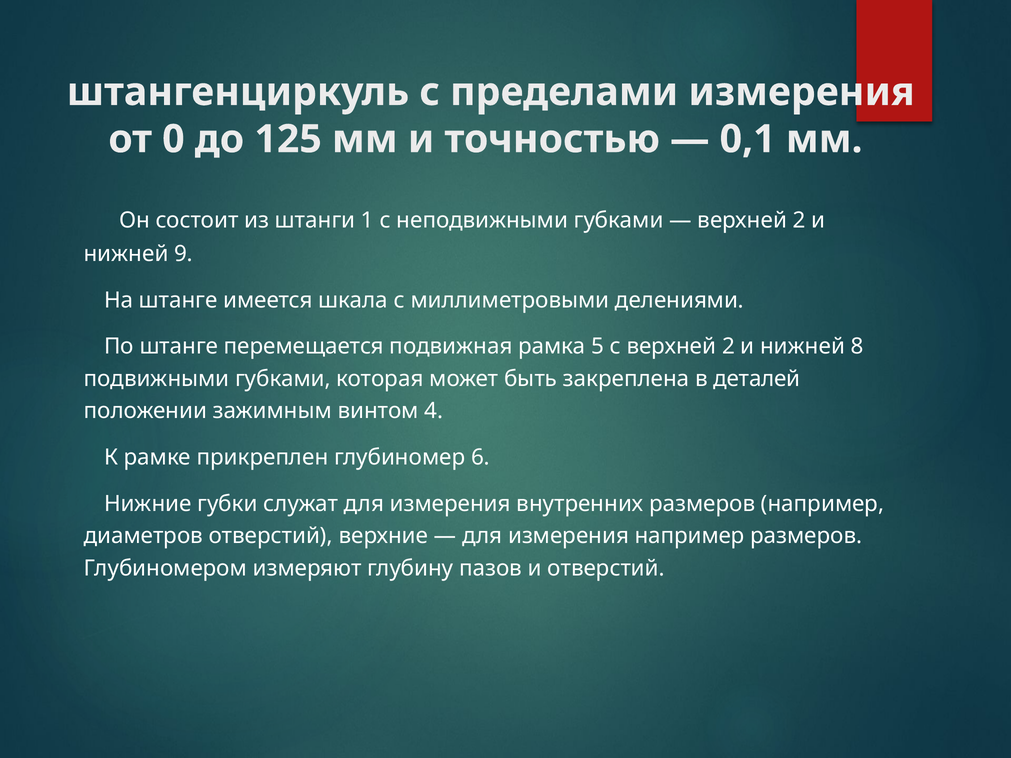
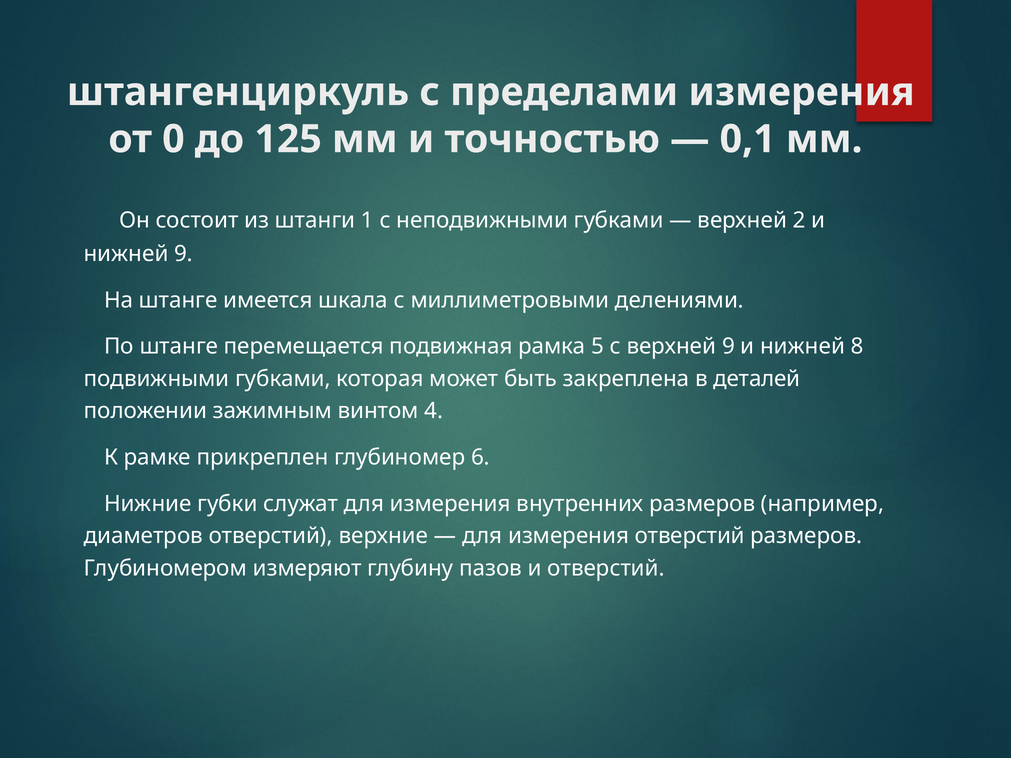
с верхней 2: 2 -> 9
измерения например: например -> отверстий
